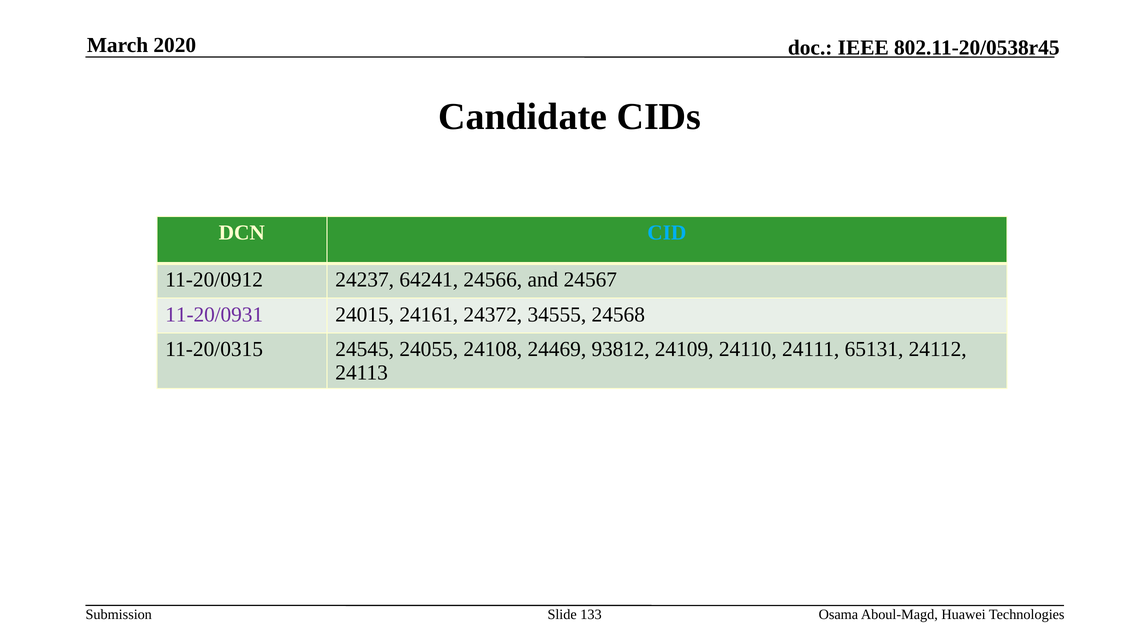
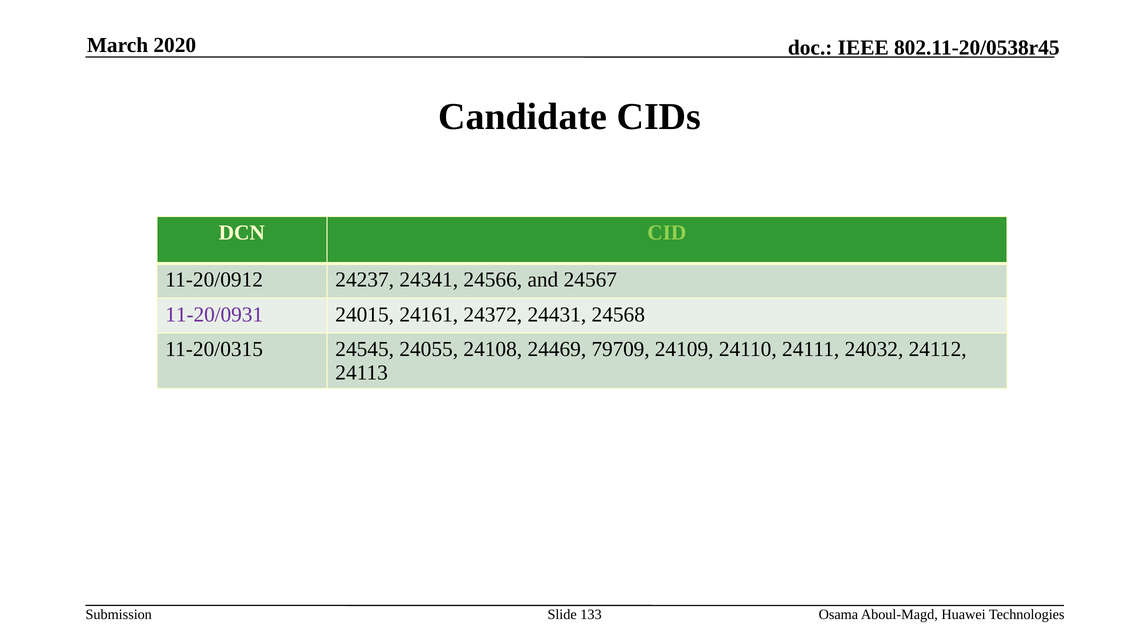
CID colour: light blue -> light green
64241: 64241 -> 24341
34555: 34555 -> 24431
93812: 93812 -> 79709
65131: 65131 -> 24032
